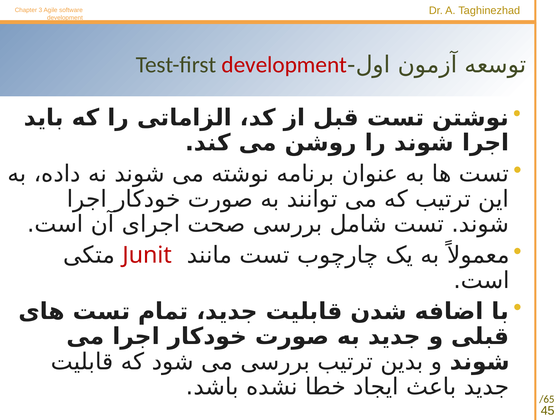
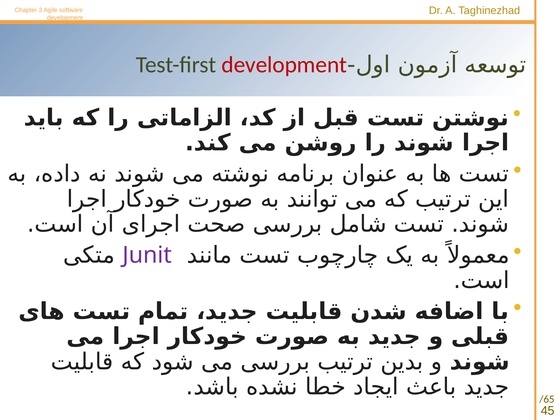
Junit colour: red -> purple
